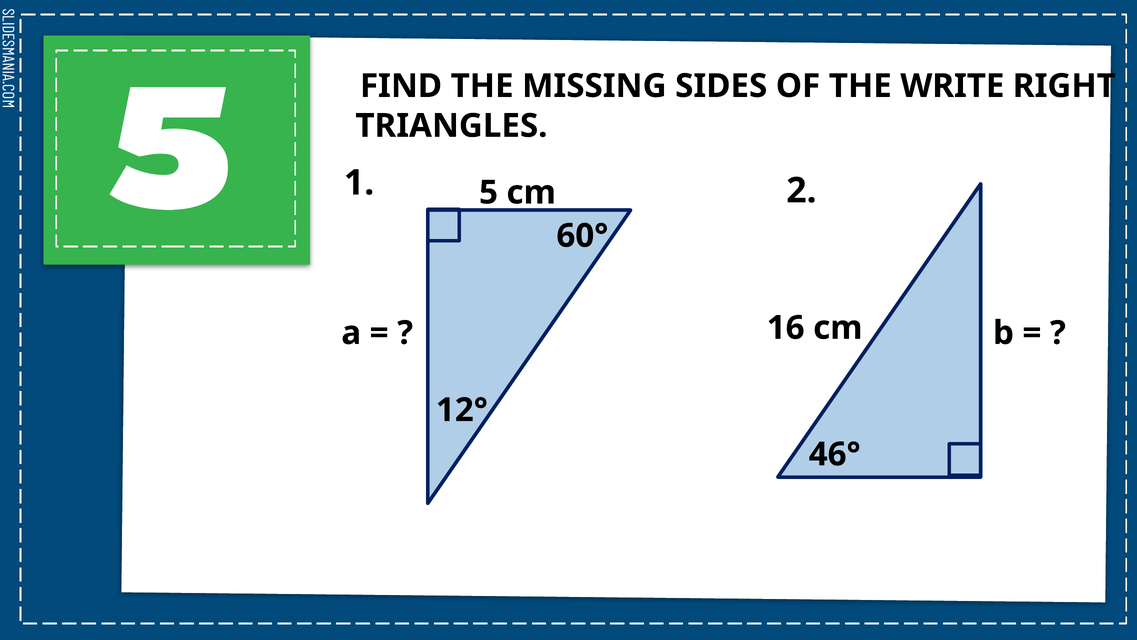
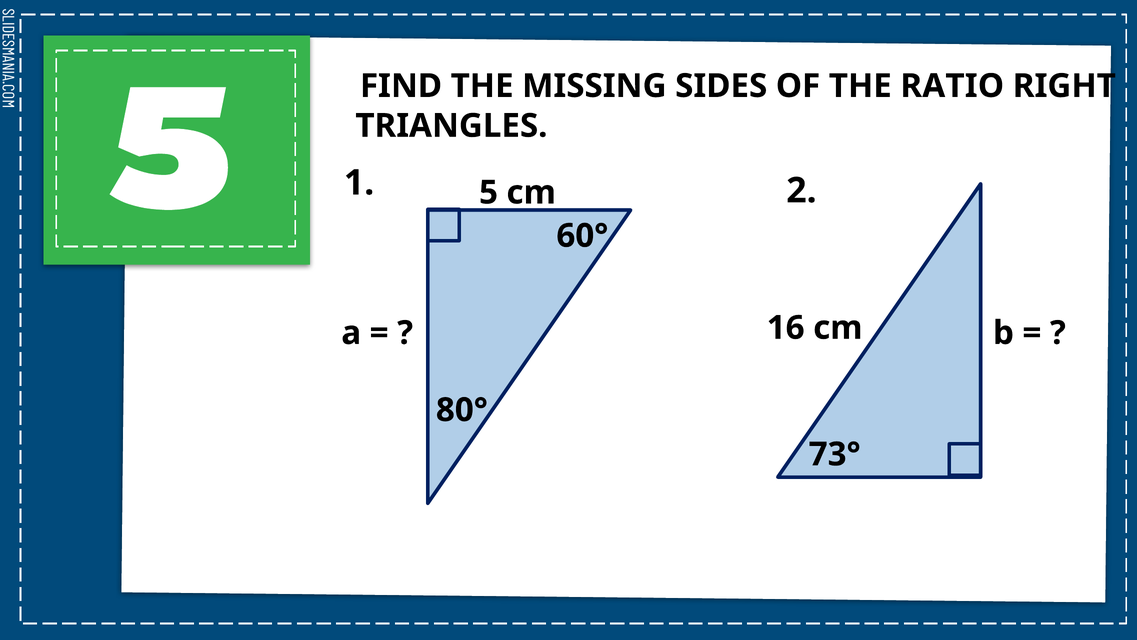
WRITE: WRITE -> RATIO
12°: 12° -> 80°
46°: 46° -> 73°
